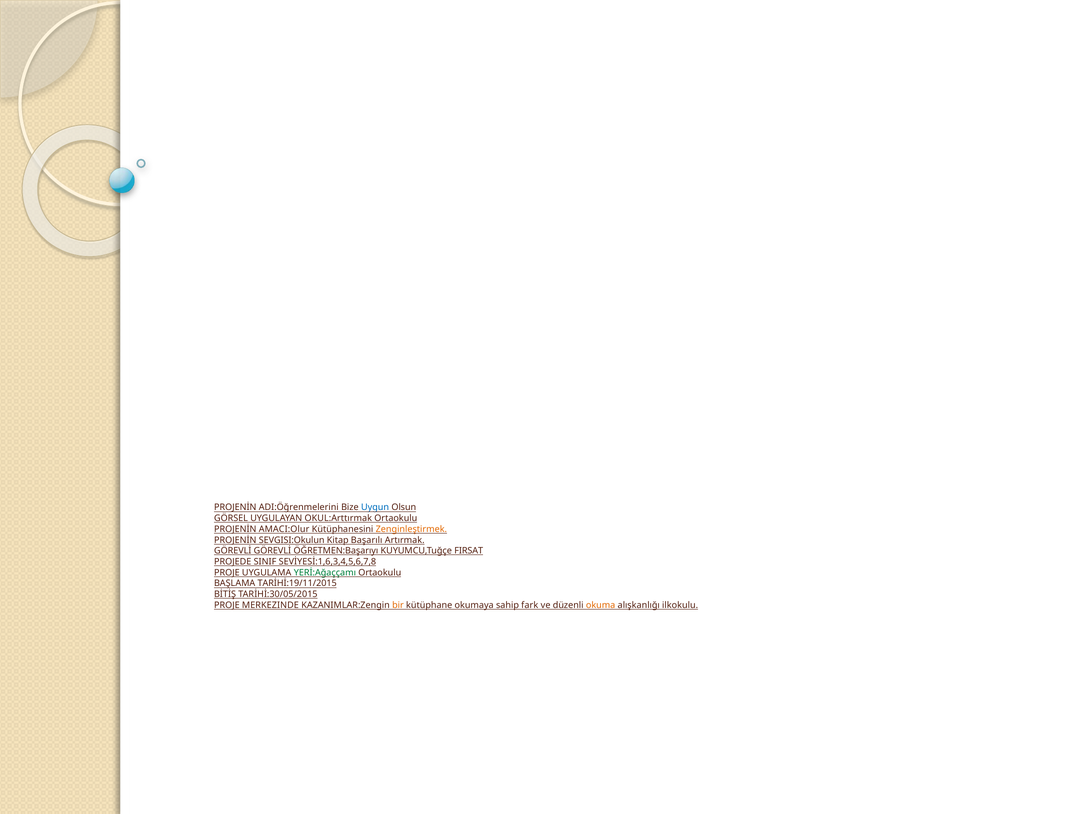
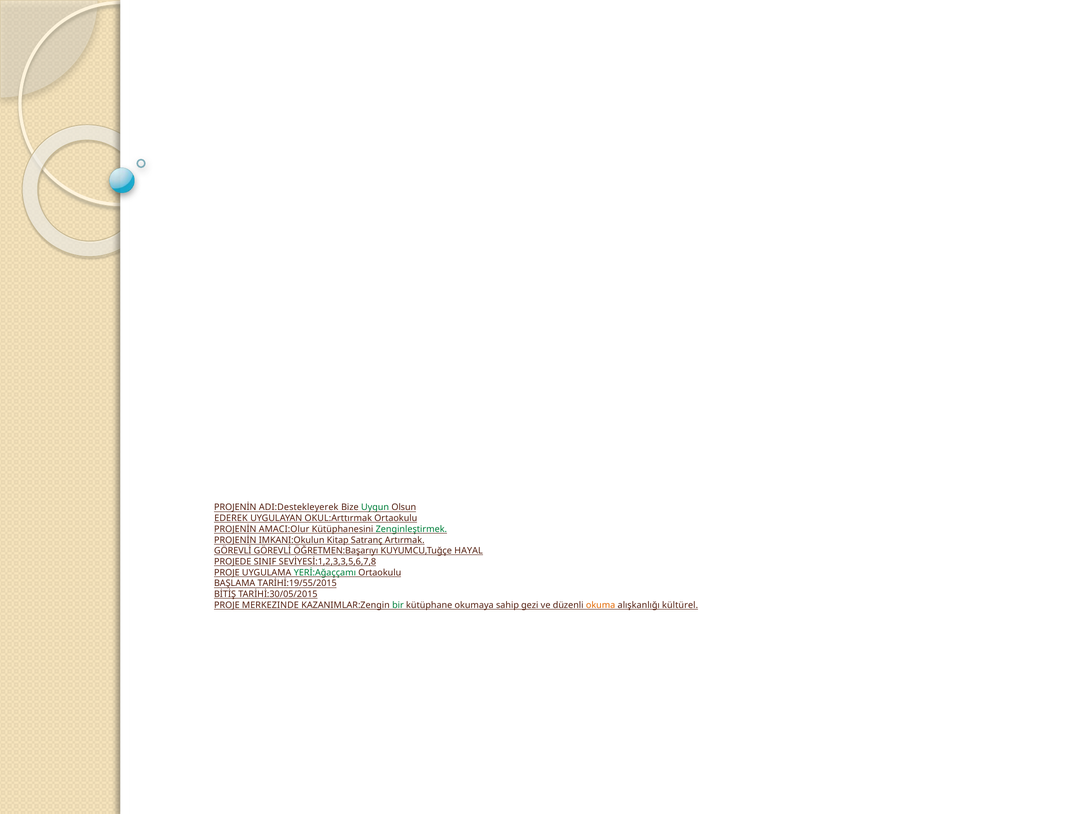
ADI:Öğrenmelerini: ADI:Öğrenmelerini -> ADI:Destekleyerek
Uygun colour: blue -> green
GÖRSEL: GÖRSEL -> EDEREK
Zenginleştirmek colour: orange -> green
SEVGISI:Okulun: SEVGISI:Okulun -> IMKANI:Okulun
Başarılı: Başarılı -> Satranç
FIRSAT: FIRSAT -> HAYAL
SEVİYESİ:1,6,3,4,5,6,7,8: SEVİYESİ:1,6,3,4,5,6,7,8 -> SEVİYESİ:1,2,3,3,5,6,7,8
TARİHİ:19/11/2015: TARİHİ:19/11/2015 -> TARİHİ:19/55/2015
bir colour: orange -> green
fark: fark -> gezi
ilkokulu: ilkokulu -> kültürel
